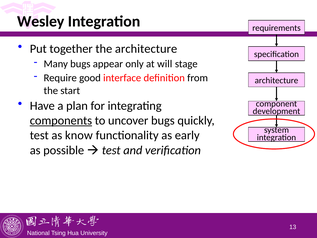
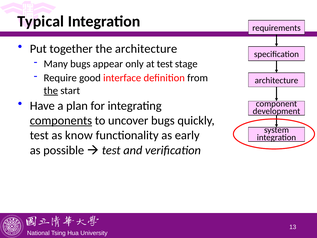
Wesley: Wesley -> Typical
at will: will -> test
the at (51, 90) underline: none -> present
